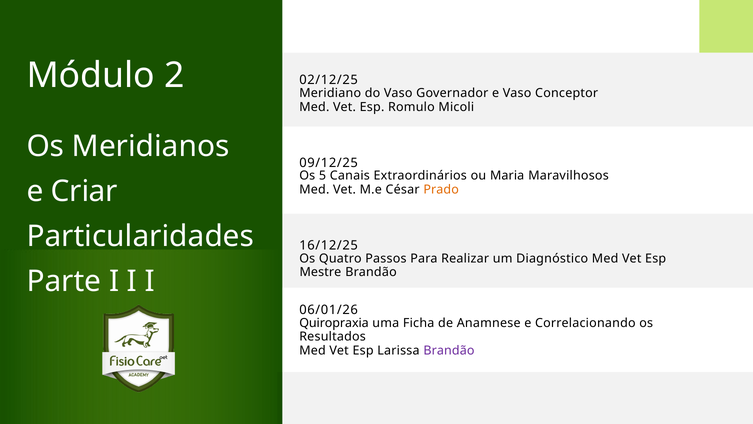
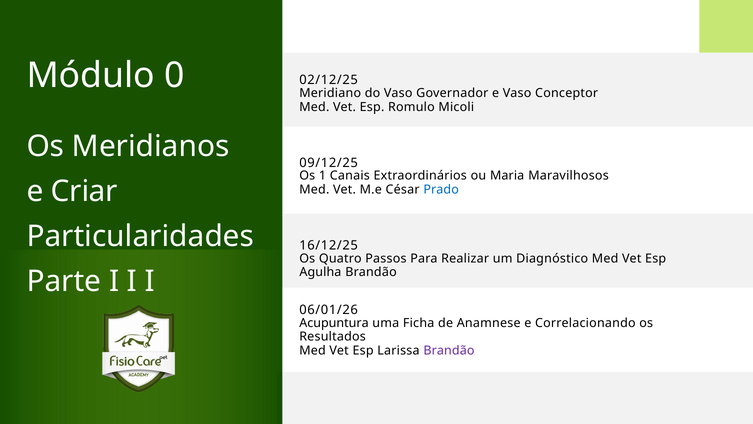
2: 2 -> 0
5: 5 -> 1
Prado colour: orange -> blue
Mestre: Mestre -> Agulha
Quiropraxia: Quiropraxia -> Acupuntura
